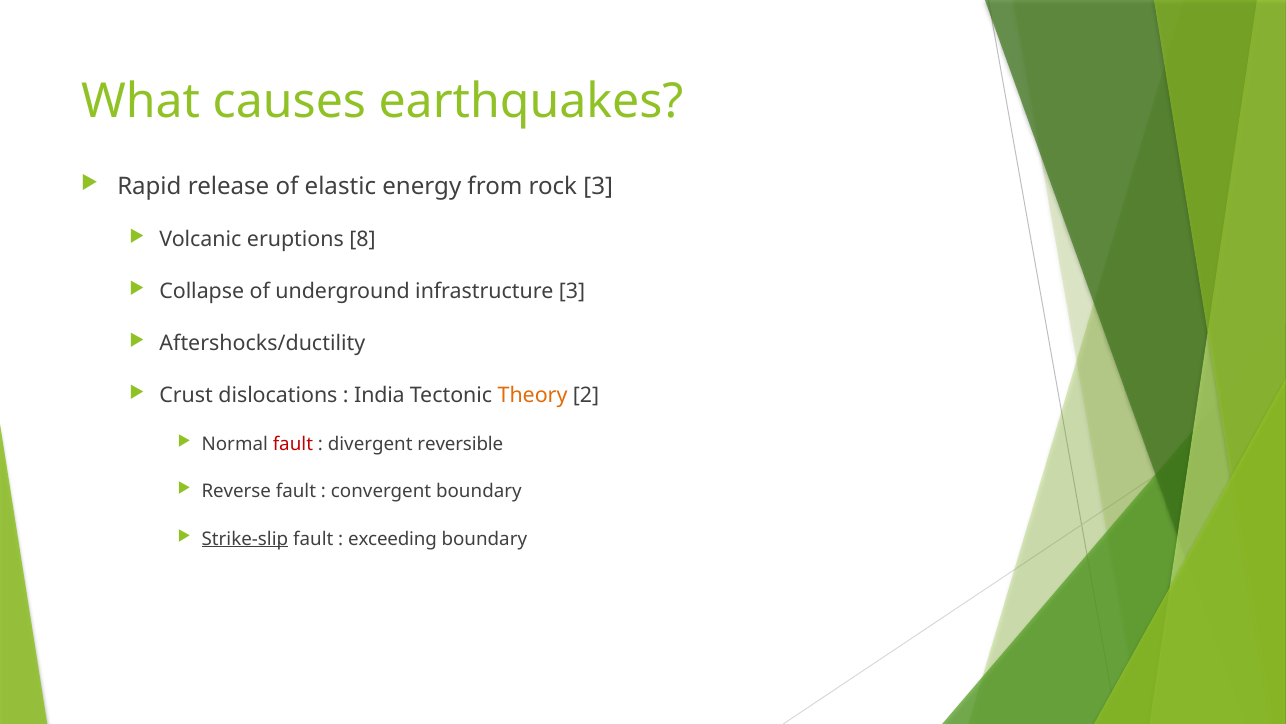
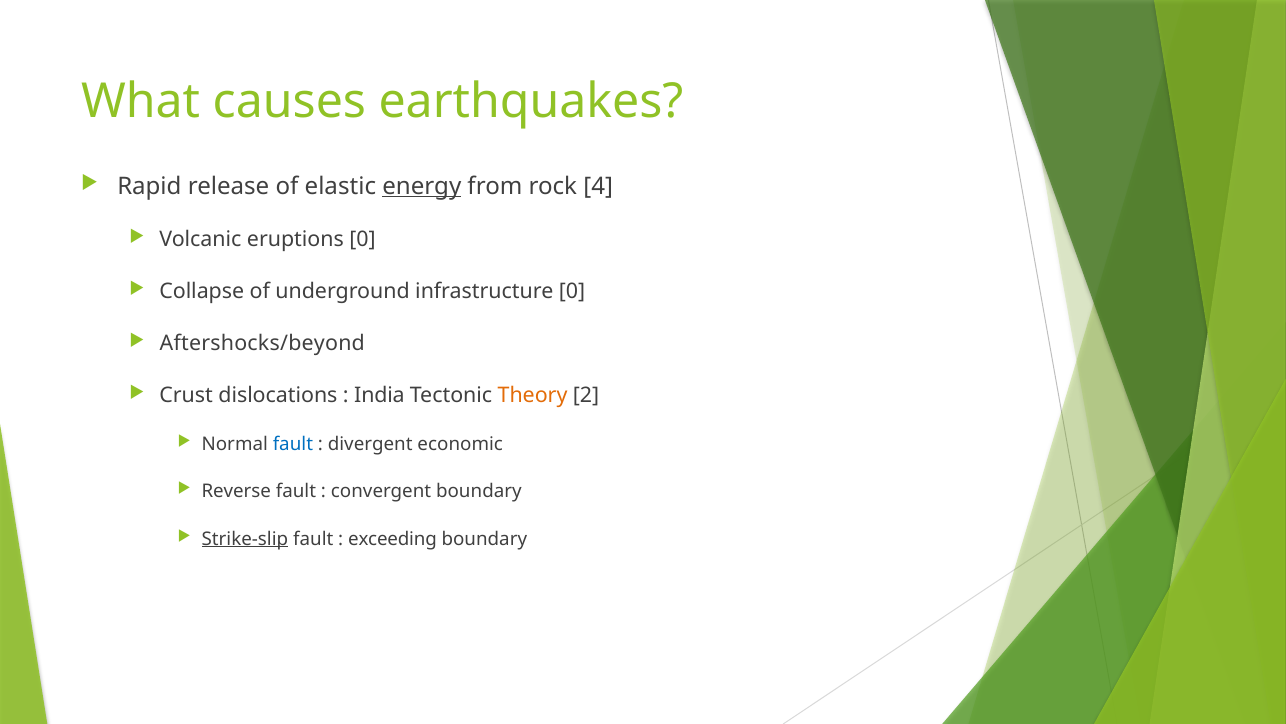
energy underline: none -> present
rock 3: 3 -> 4
eruptions 8: 8 -> 0
infrastructure 3: 3 -> 0
Aftershocks/ductility: Aftershocks/ductility -> Aftershocks/beyond
fault at (293, 444) colour: red -> blue
reversible: reversible -> economic
